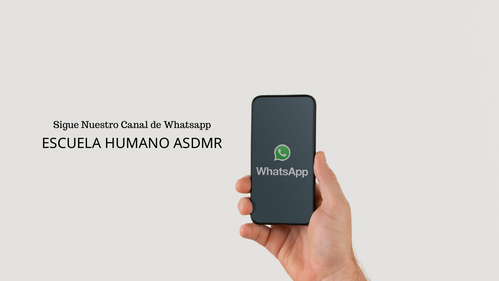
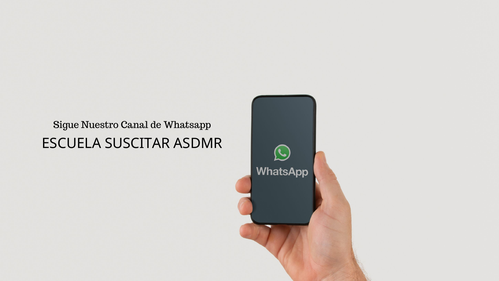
HUMANO: HUMANO -> SUSCITAR
